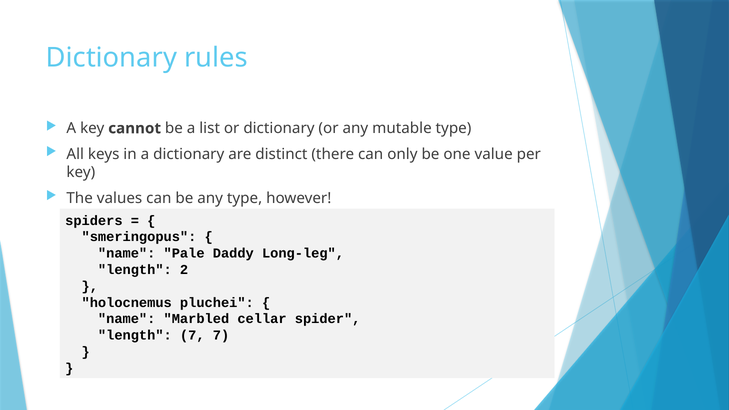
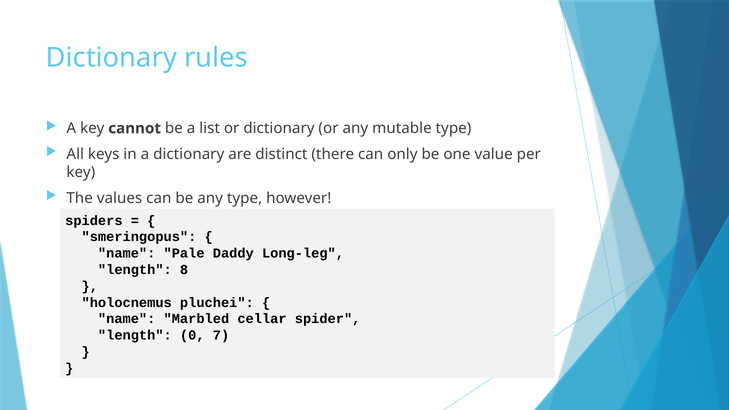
2: 2 -> 8
length 7: 7 -> 0
